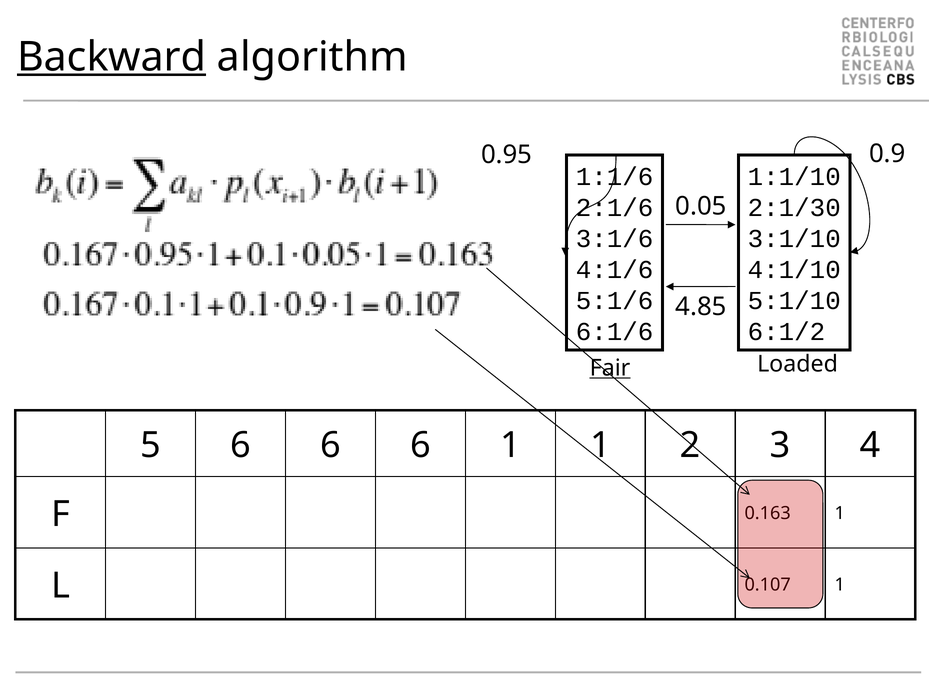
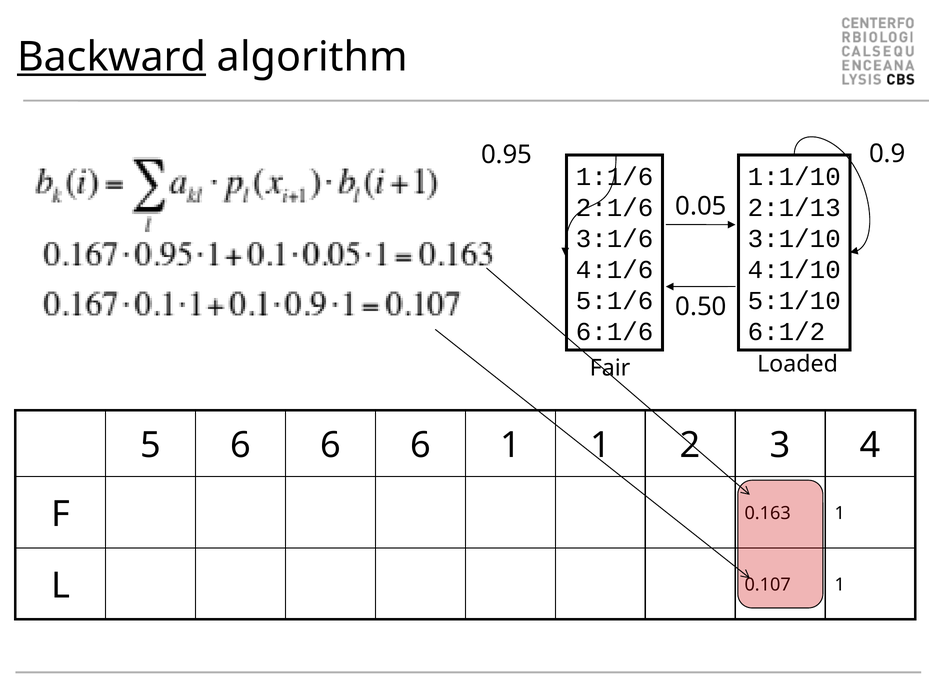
2:1/30: 2:1/30 -> 2:1/13
4.85: 4.85 -> 0.50
Fair underline: present -> none
